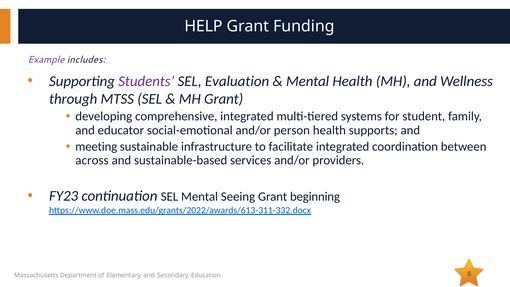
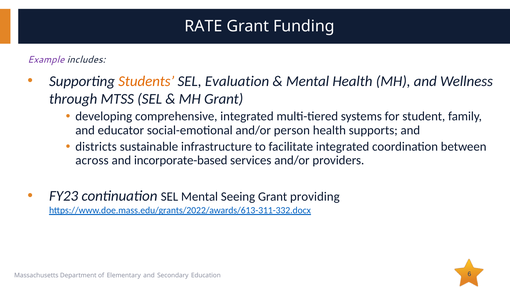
HELP: HELP -> RATE
Students colour: purple -> orange
meeting: meeting -> districts
sustainable-based: sustainable-based -> incorporate-based
beginning: beginning -> providing
